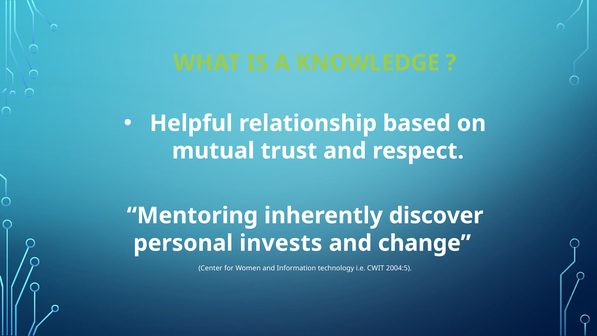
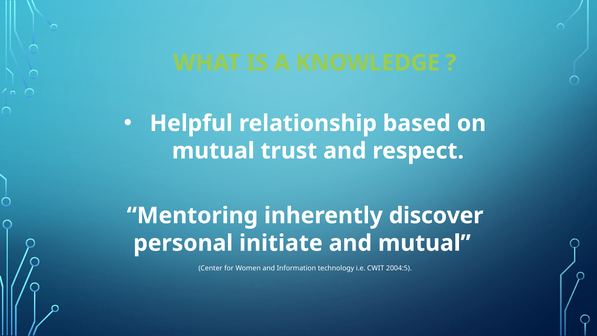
invests: invests -> initiate
and change: change -> mutual
